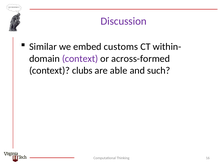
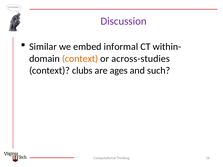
customs: customs -> informal
context at (80, 59) colour: purple -> orange
across-formed: across-formed -> across-studies
able: able -> ages
